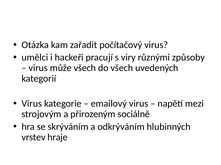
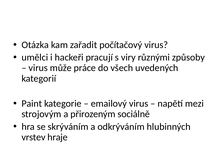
může všech: všech -> práce
Virus at (32, 104): Virus -> Paint
